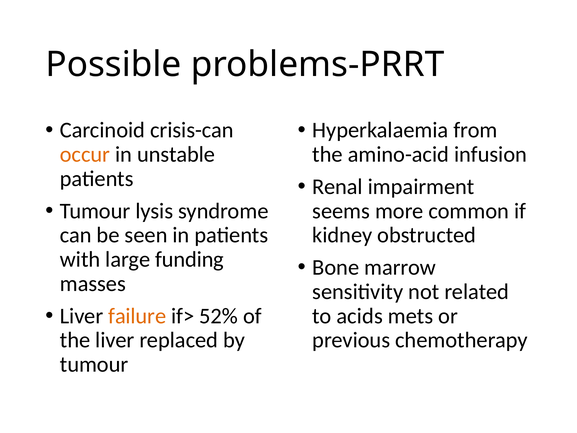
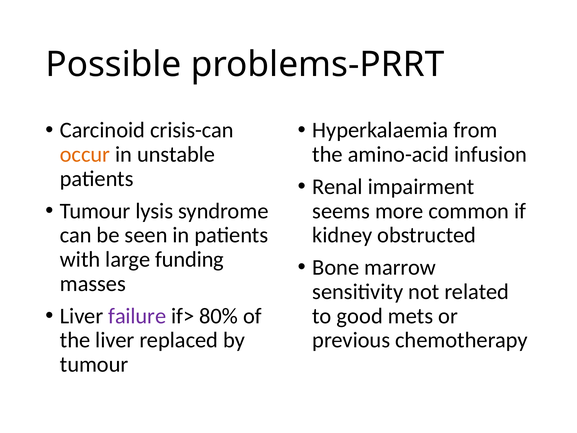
failure colour: orange -> purple
52%: 52% -> 80%
acids: acids -> good
